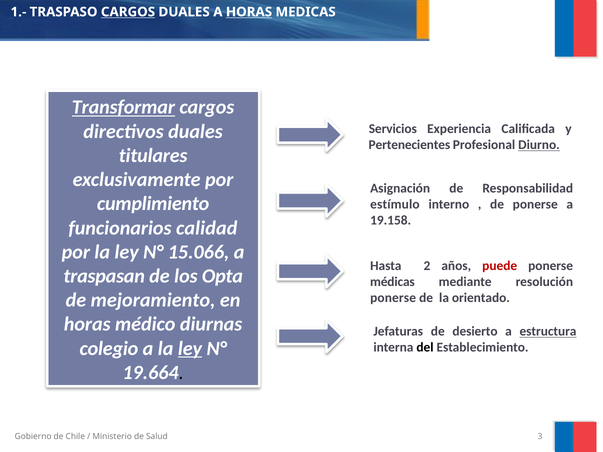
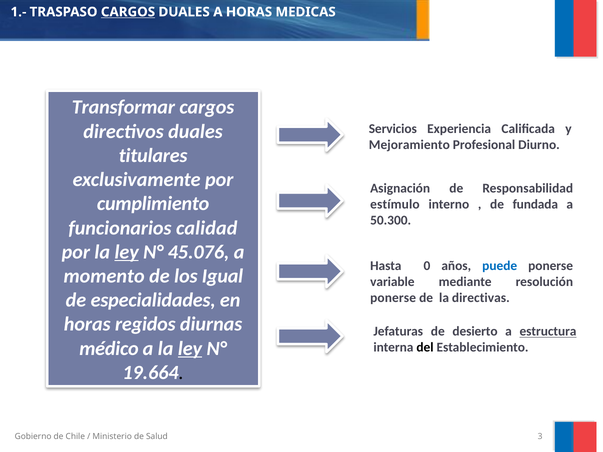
HORAS at (249, 12) underline: present -> none
Transformar underline: present -> none
Pertenecientes: Pertenecientes -> Mejoramiento
Diurno underline: present -> none
de ponerse: ponerse -> fundada
19.158: 19.158 -> 50.300
ley at (127, 252) underline: none -> present
15.066: 15.066 -> 45.076
2: 2 -> 0
puede colour: red -> blue
traspasan: traspasan -> momento
Opta: Opta -> Igual
médicas: médicas -> variable
mejoramiento: mejoramiento -> especialidades
orientado: orientado -> directivas
médico: médico -> regidos
colegio: colegio -> médico
